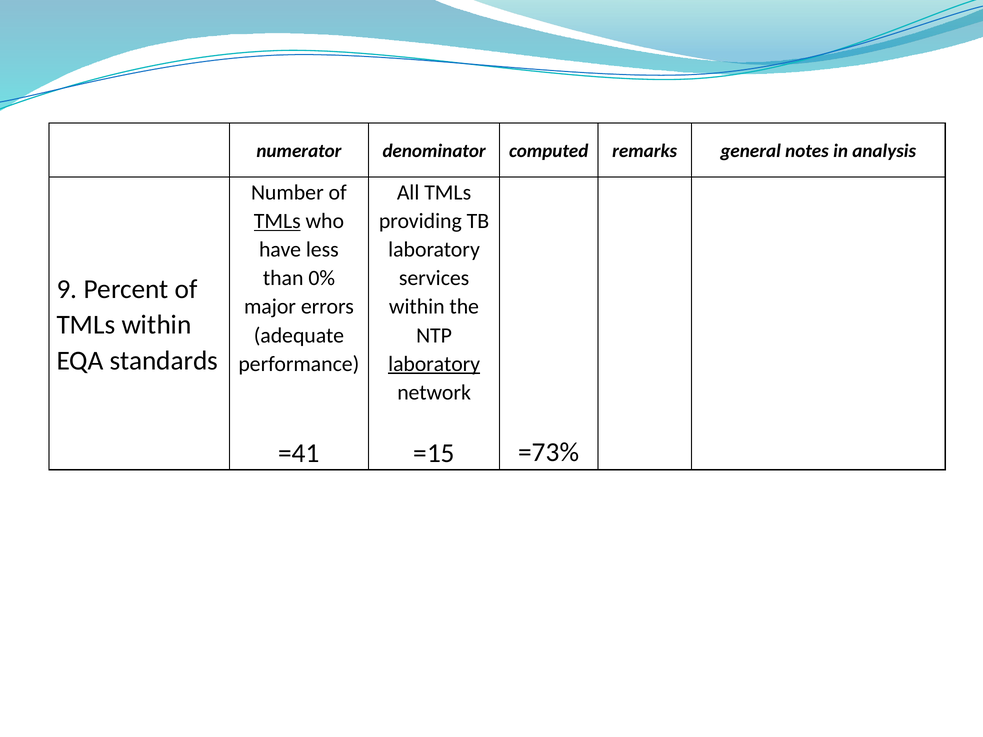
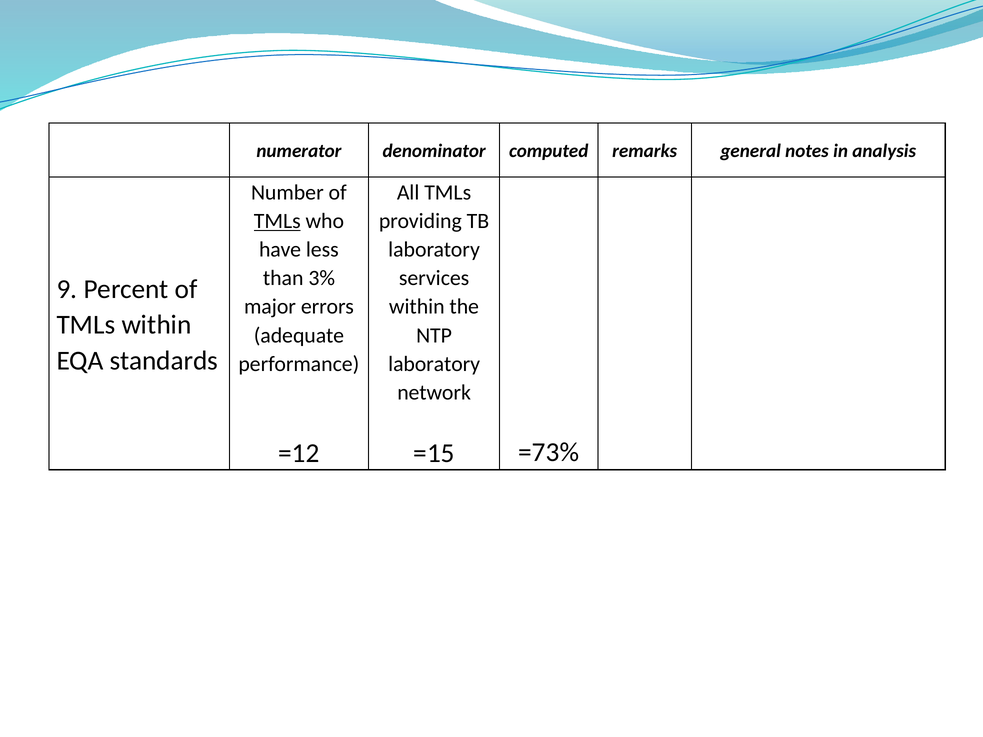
0%: 0% -> 3%
laboratory at (434, 364) underline: present -> none
=41: =41 -> =12
